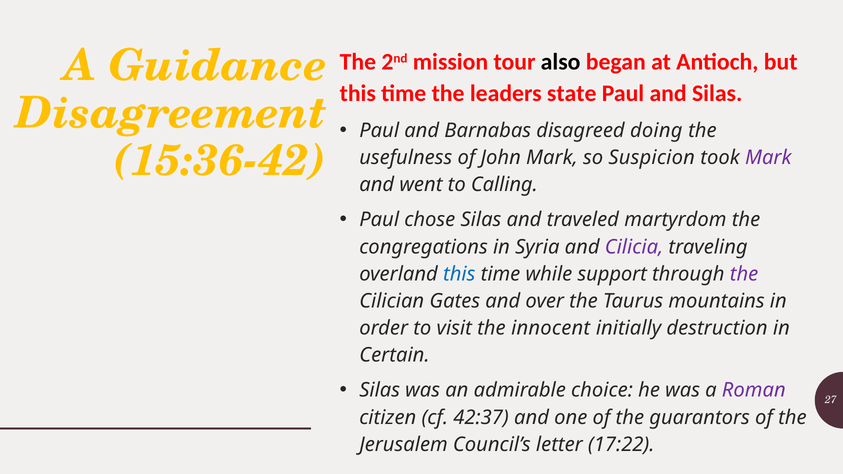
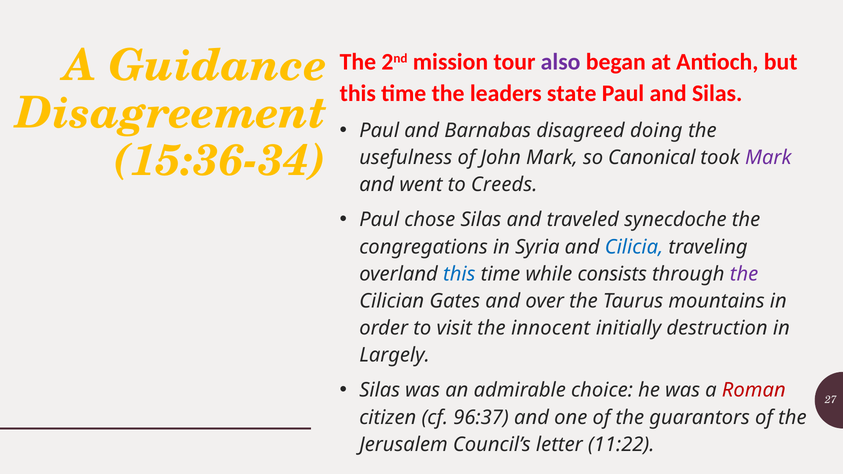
also colour: black -> purple
15:36-42: 15:36-42 -> 15:36-34
Suspicion: Suspicion -> Canonical
Calling: Calling -> Creeds
martyrdom: martyrdom -> synecdoche
Cilicia colour: purple -> blue
support: support -> consists
Certain: Certain -> Largely
Roman colour: purple -> red
42:37: 42:37 -> 96:37
17:22: 17:22 -> 11:22
